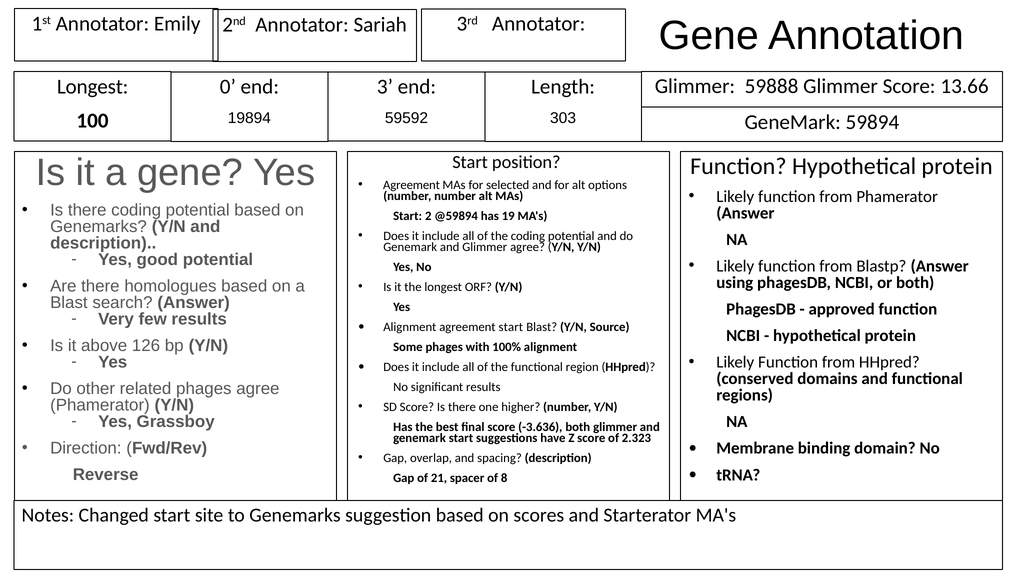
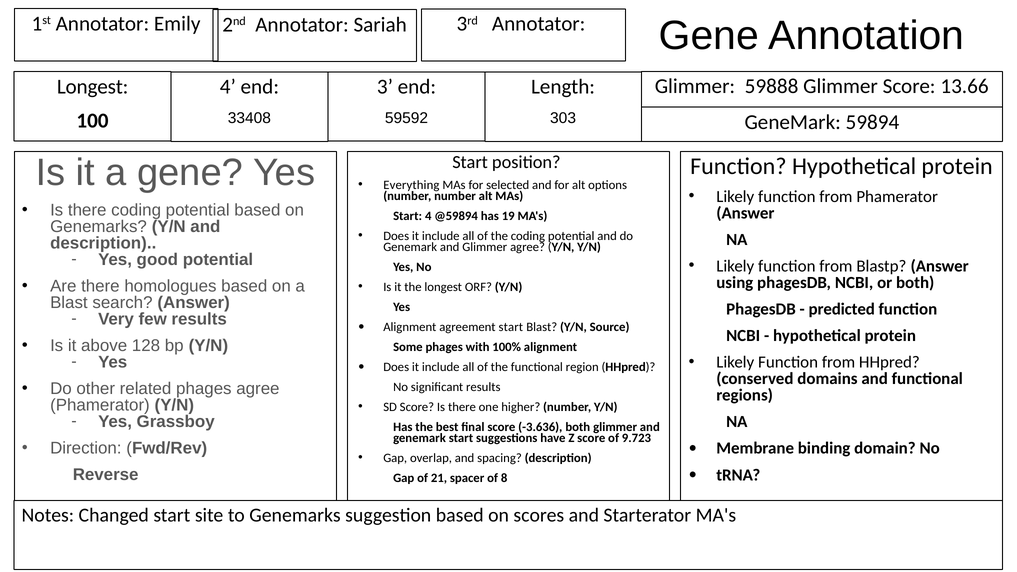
0 at (228, 87): 0 -> 4
19894: 19894 -> 33408
Agreement at (411, 185): Agreement -> Everything
Start 2: 2 -> 4
approved: approved -> predicted
126: 126 -> 128
2.323: 2.323 -> 9.723
